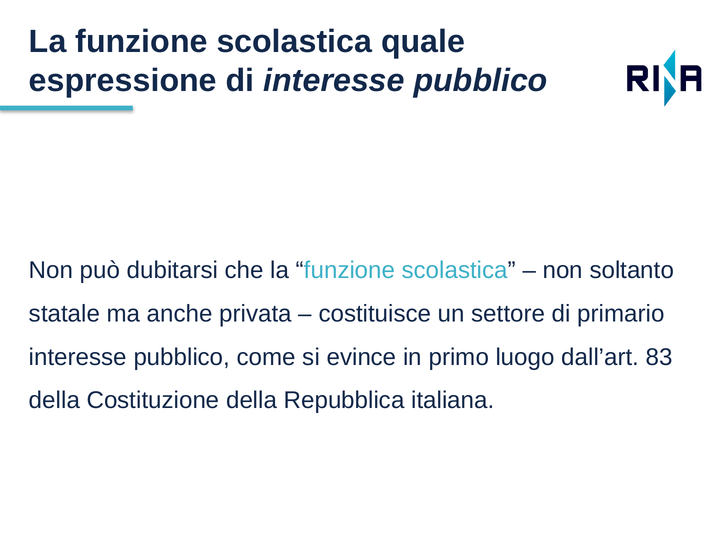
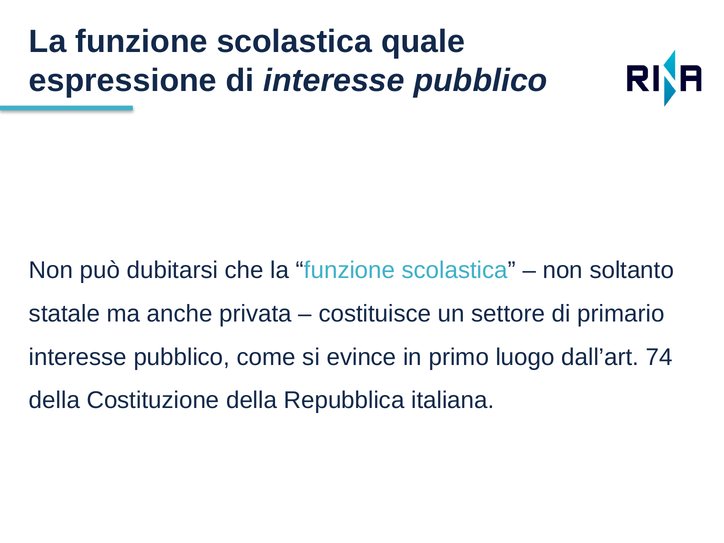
83: 83 -> 74
